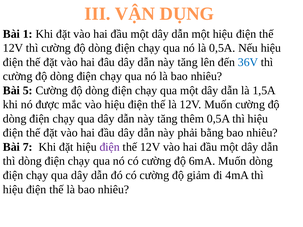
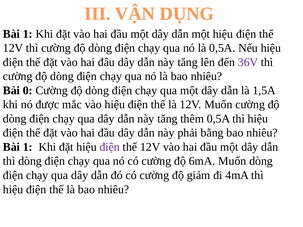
36V colour: blue -> purple
5: 5 -> 0
7 at (28, 147): 7 -> 1
